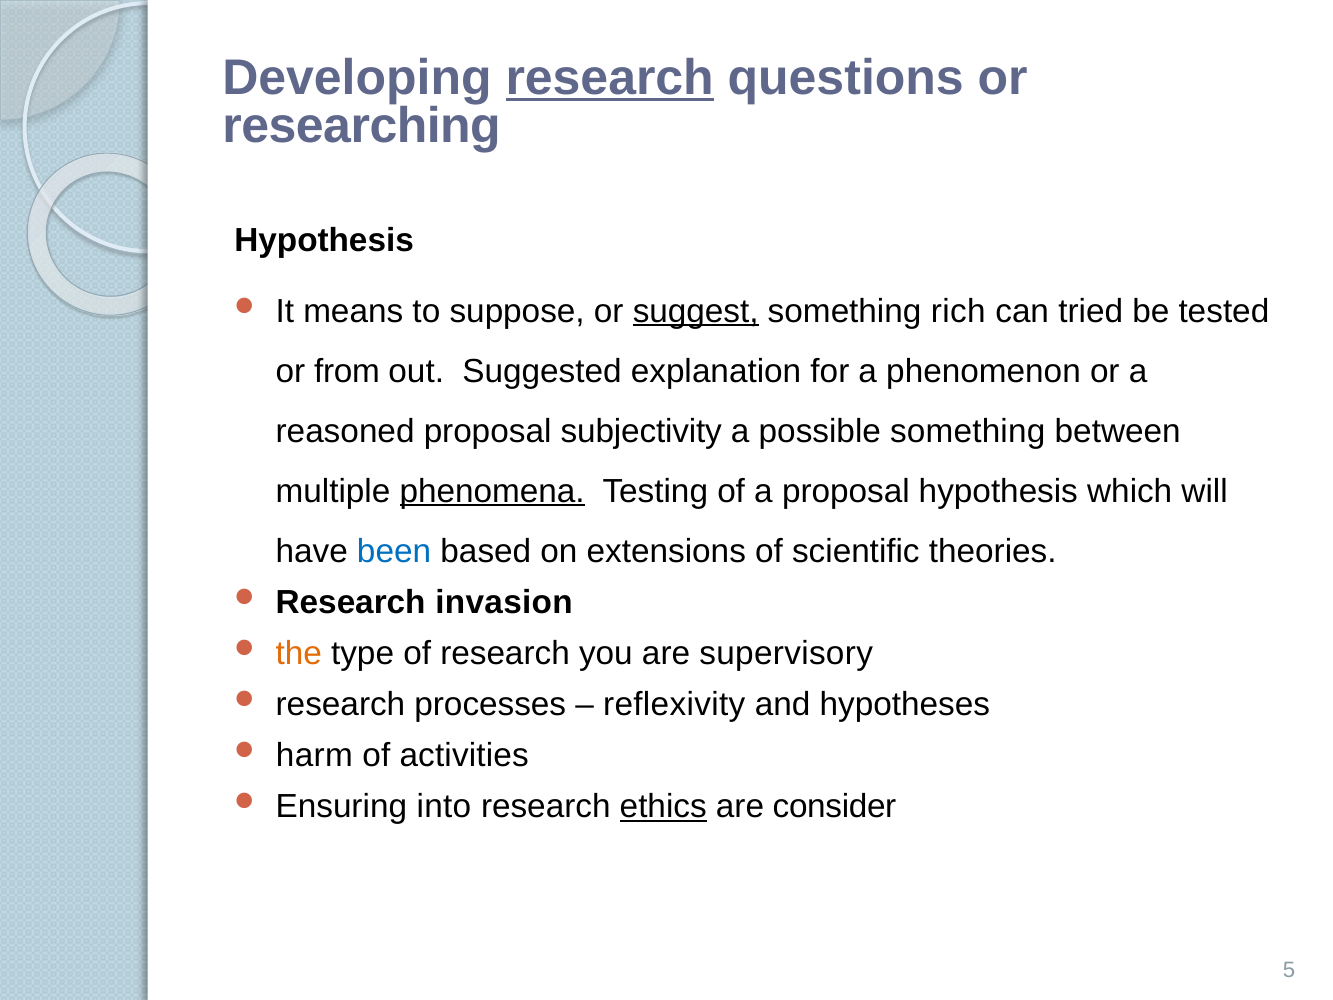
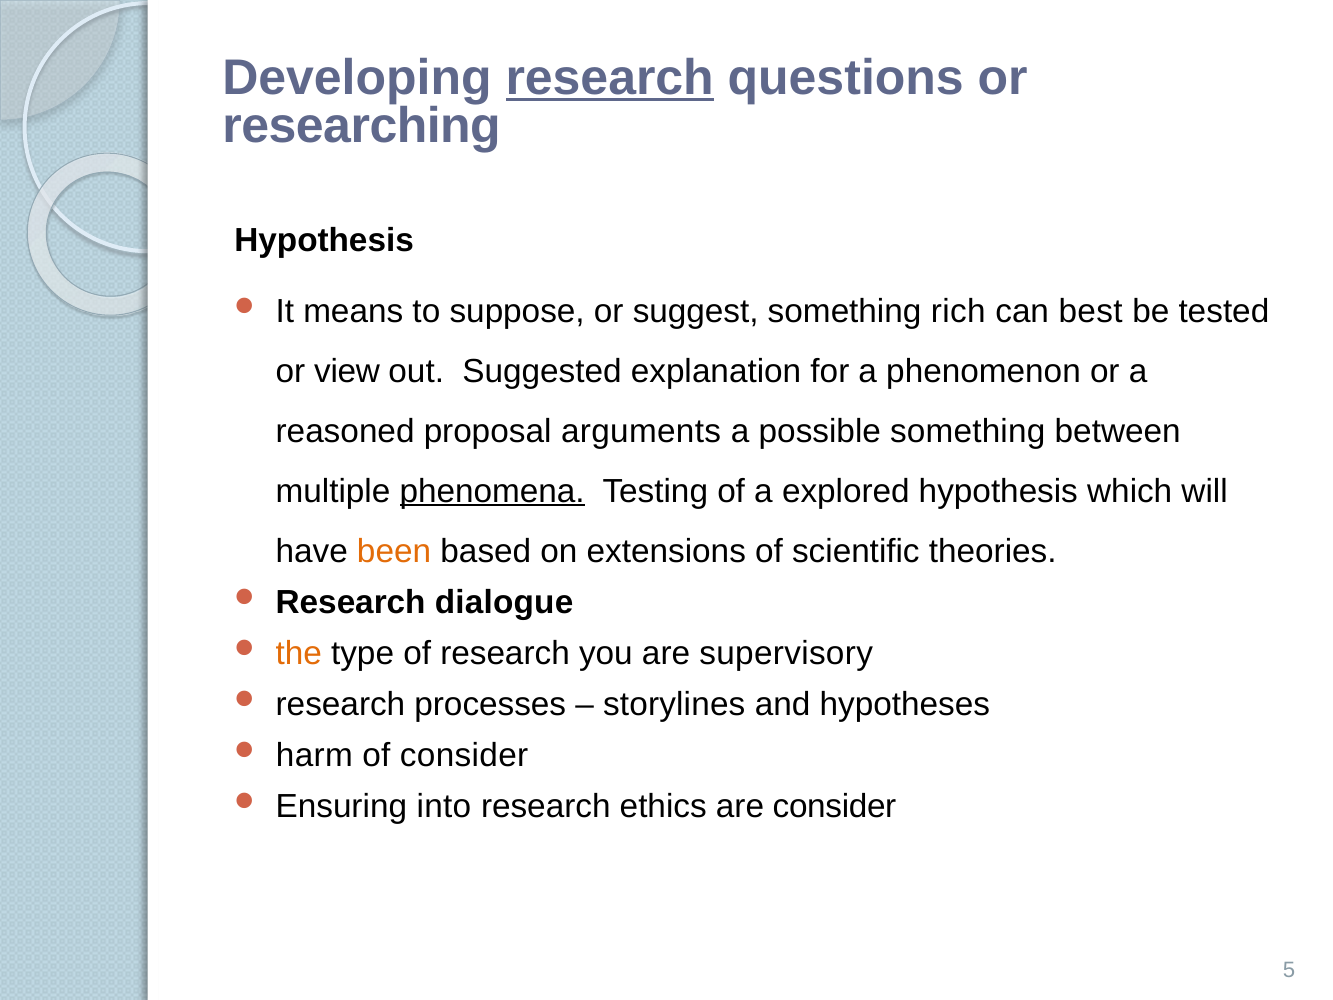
suggest underline: present -> none
tried: tried -> best
from: from -> view
subjectivity: subjectivity -> arguments
a proposal: proposal -> explored
been colour: blue -> orange
invasion: invasion -> dialogue
reflexivity: reflexivity -> storylines
of activities: activities -> consider
ethics underline: present -> none
